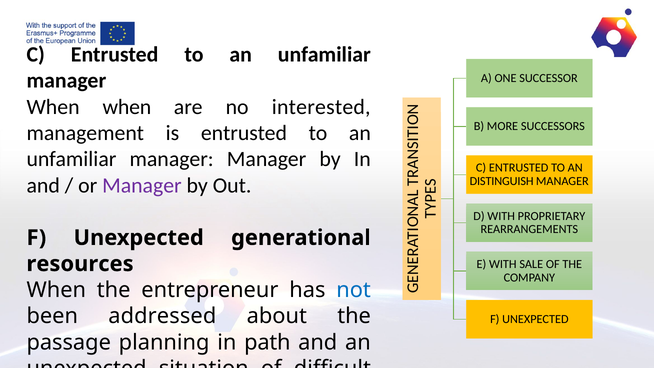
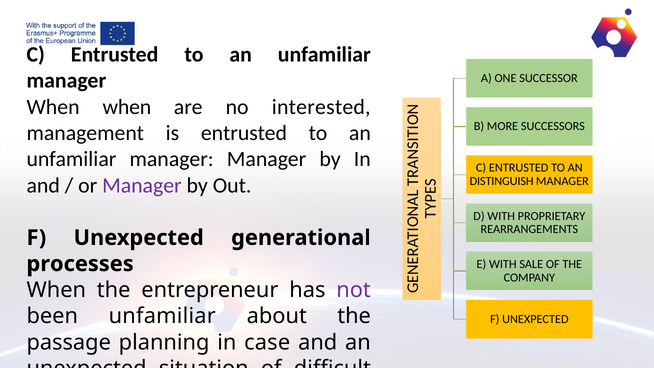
resources: resources -> processes
not colour: blue -> purple
been addressed: addressed -> unfamiliar
path: path -> case
